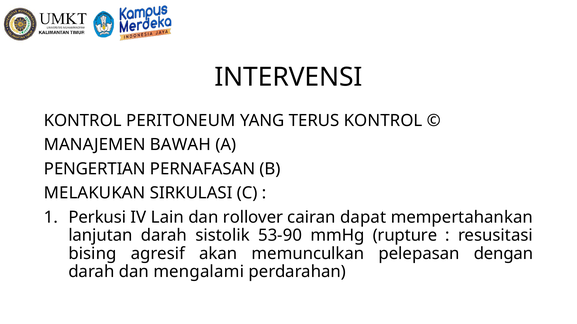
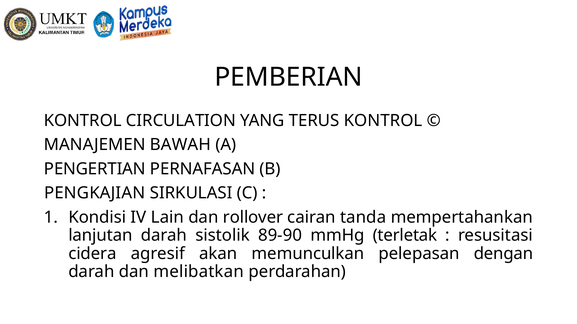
INTERVENSI: INTERVENSI -> PEMBERIAN
PERITONEUM: PERITONEUM -> CIRCULATION
MELAKUKAN: MELAKUKAN -> PENGKAJIAN
Perkusi: Perkusi -> Kondisi
dapat: dapat -> tanda
53-90: 53-90 -> 89-90
rupture: rupture -> terletak
bising: bising -> cidera
mengalami: mengalami -> melibatkan
